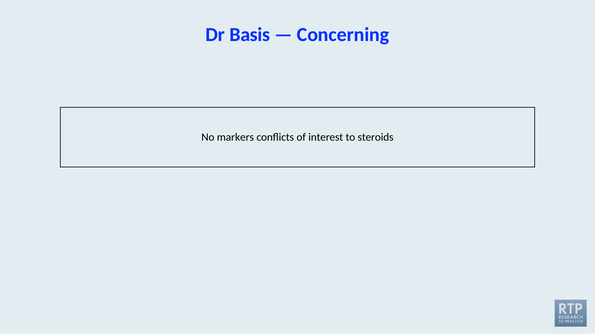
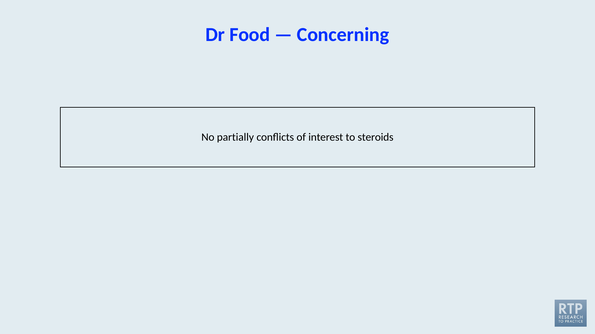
Basis: Basis -> Food
markers: markers -> partially
